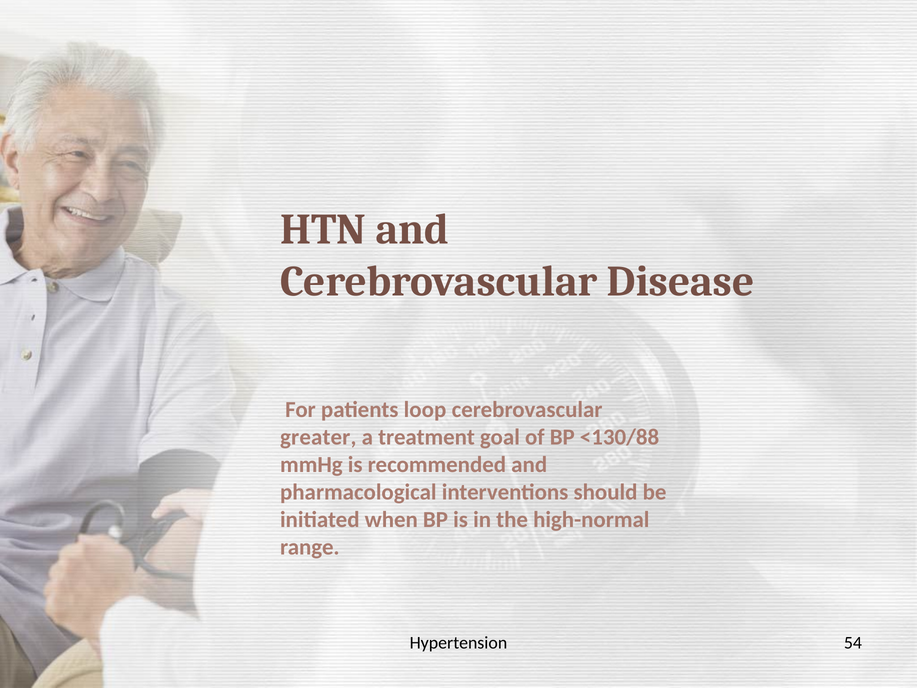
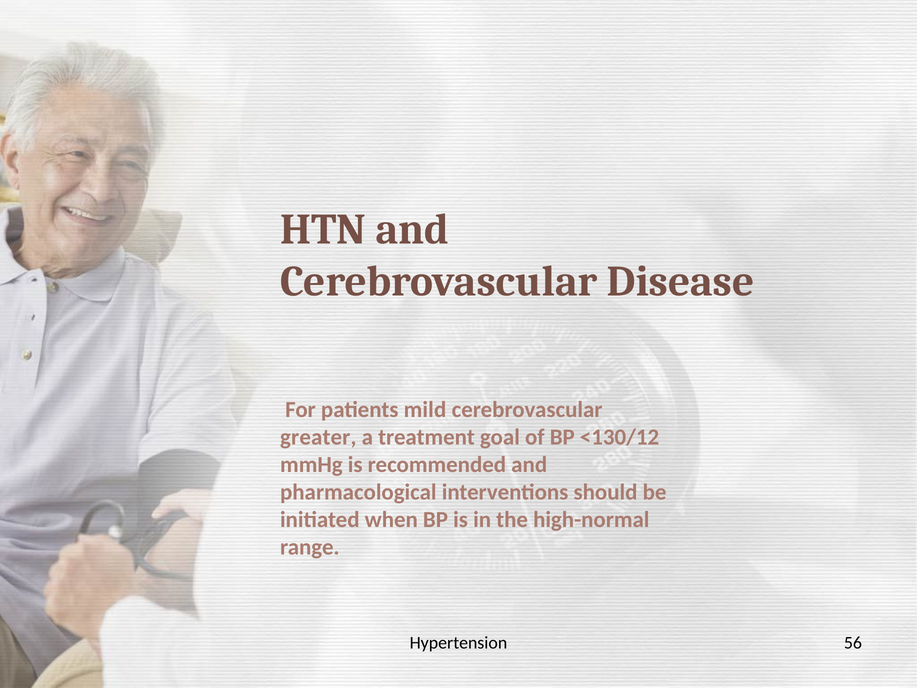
loop: loop -> mild
<130/88: <130/88 -> <130/12
54: 54 -> 56
